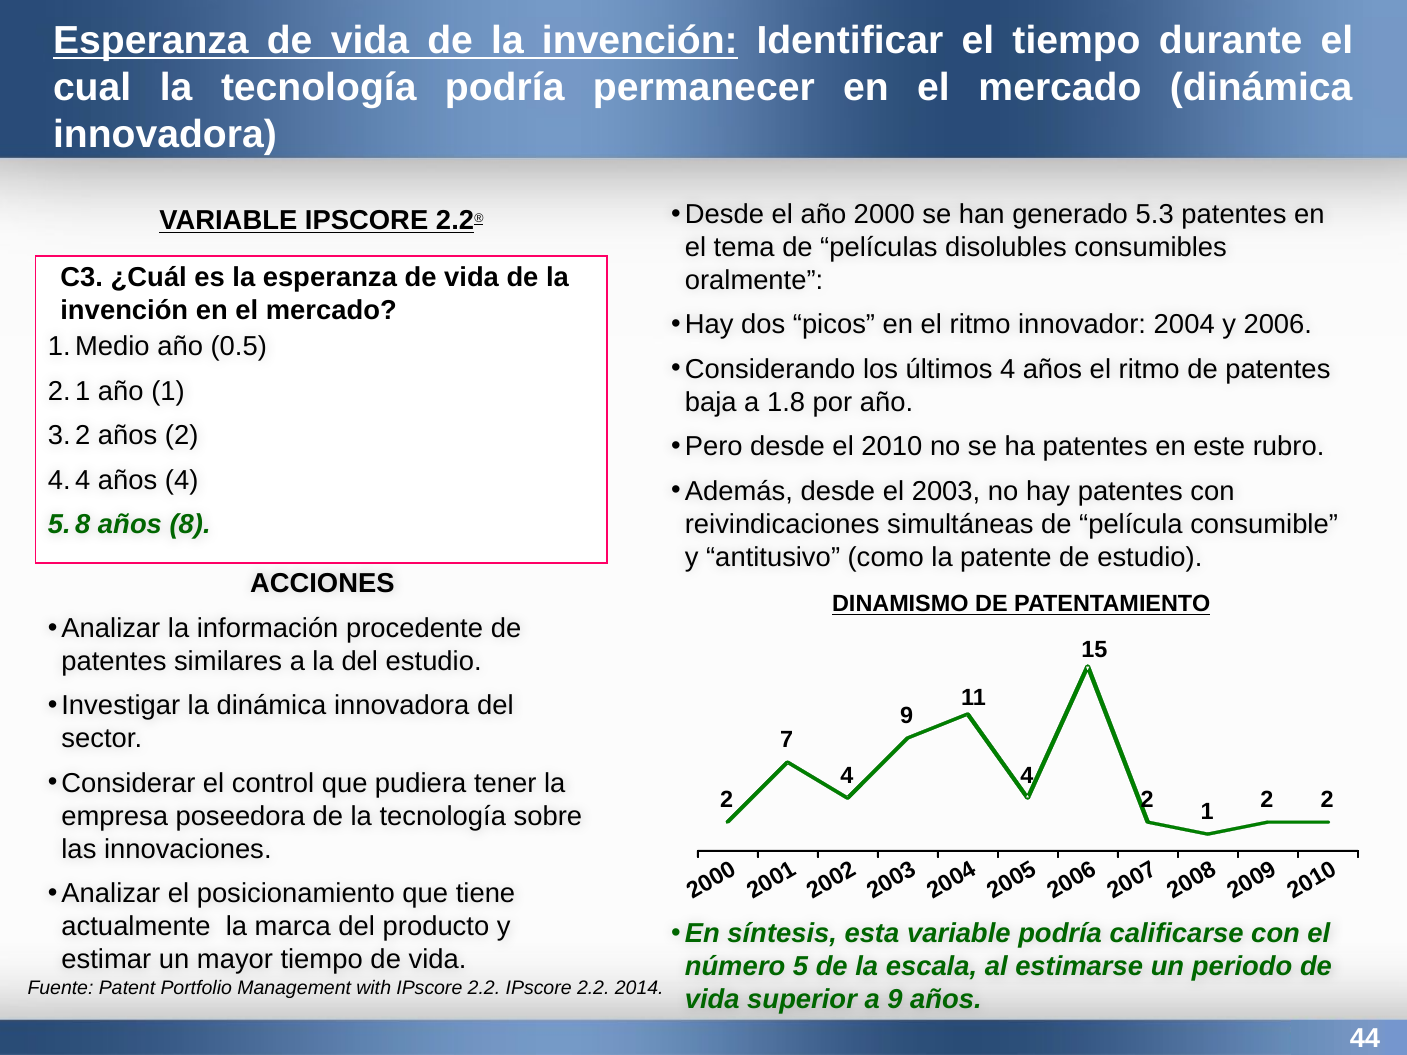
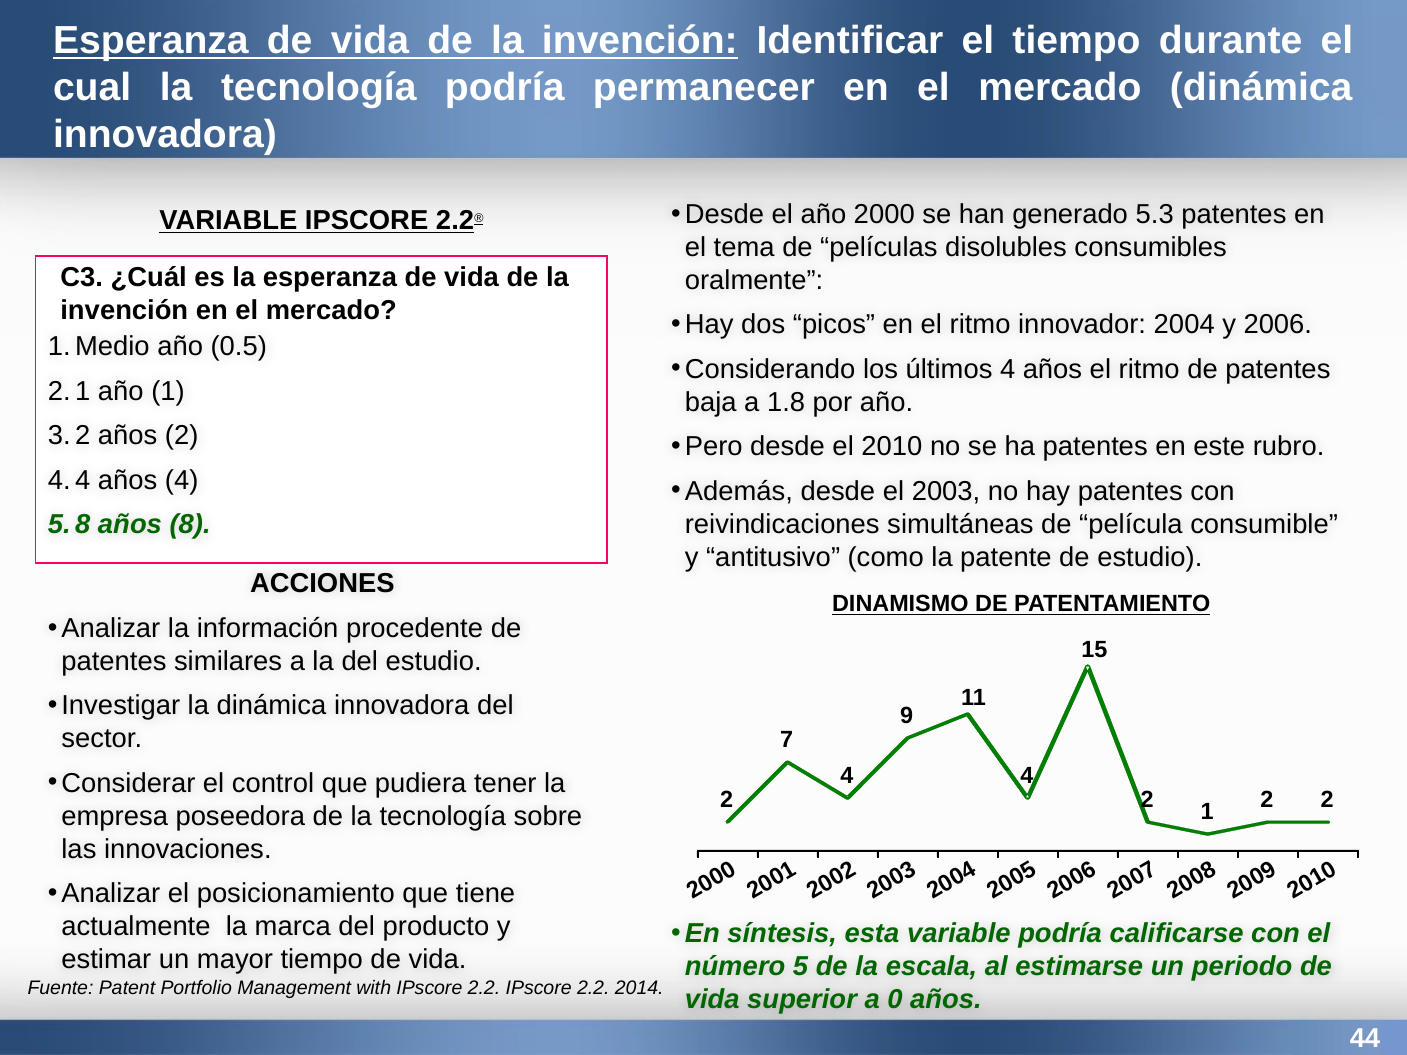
a 9: 9 -> 0
